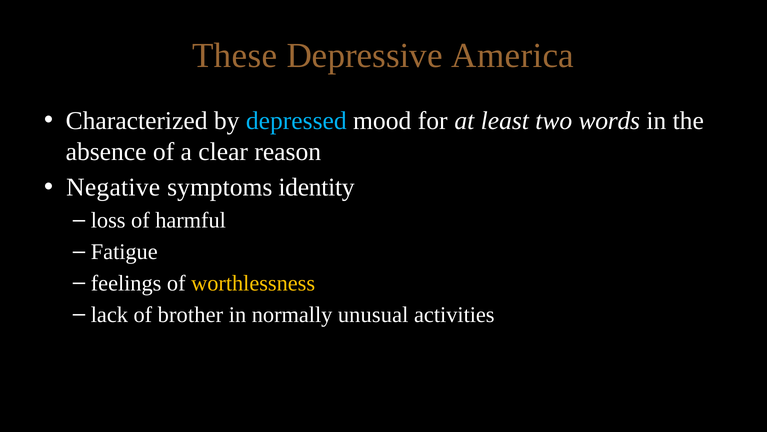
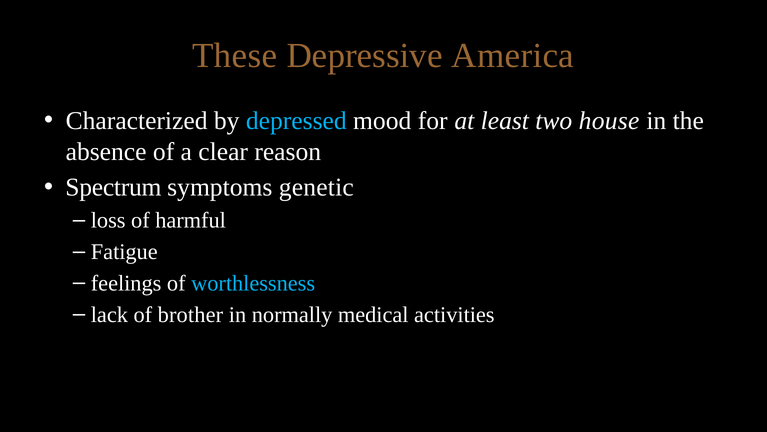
words: words -> house
Negative: Negative -> Spectrum
identity: identity -> genetic
worthlessness colour: yellow -> light blue
unusual: unusual -> medical
